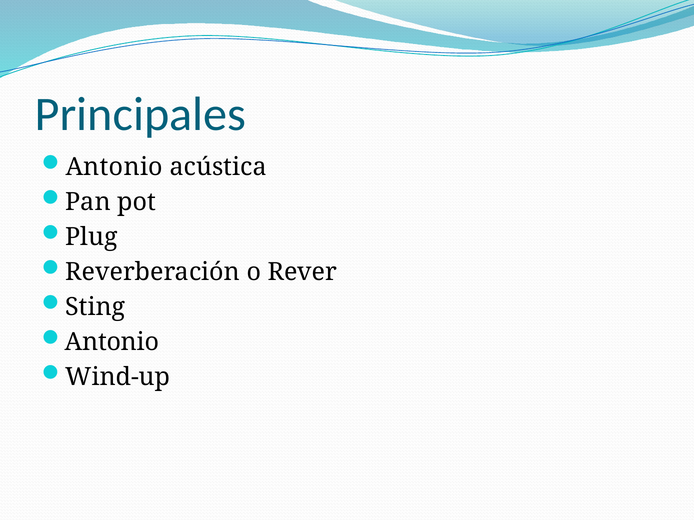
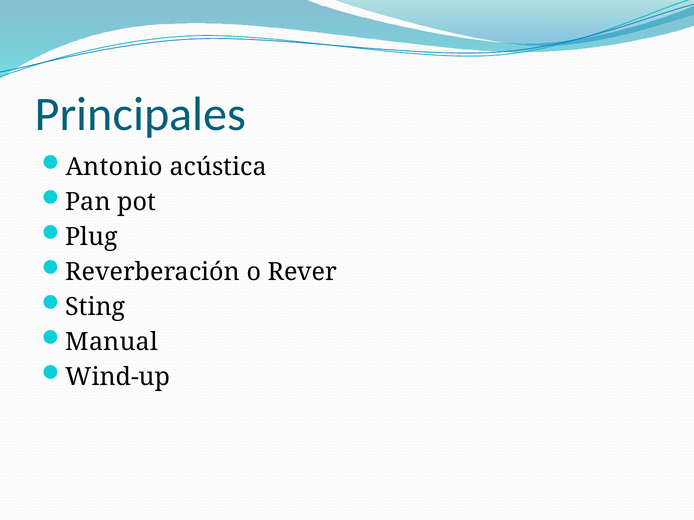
Antonio at (112, 342): Antonio -> Manual
